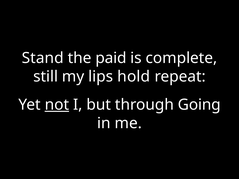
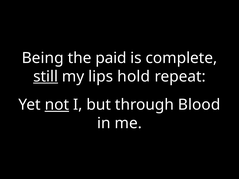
Stand: Stand -> Being
still underline: none -> present
Going: Going -> Blood
